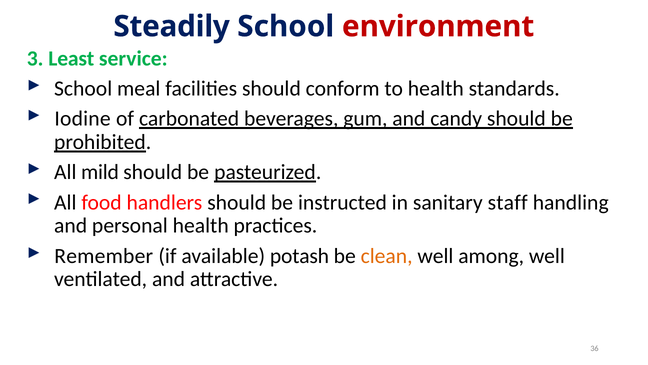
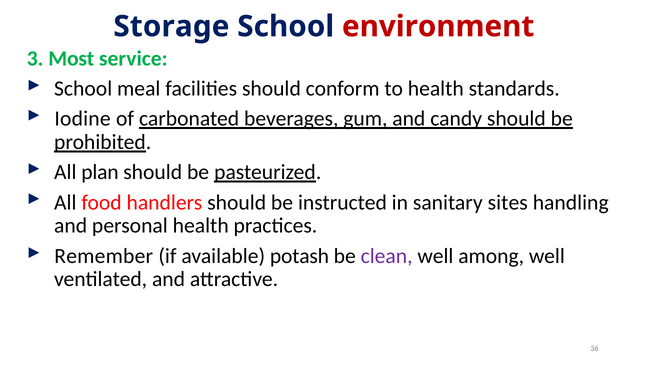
Steadily: Steadily -> Storage
Least: Least -> Most
mild: mild -> plan
staff: staff -> sites
clean colour: orange -> purple
